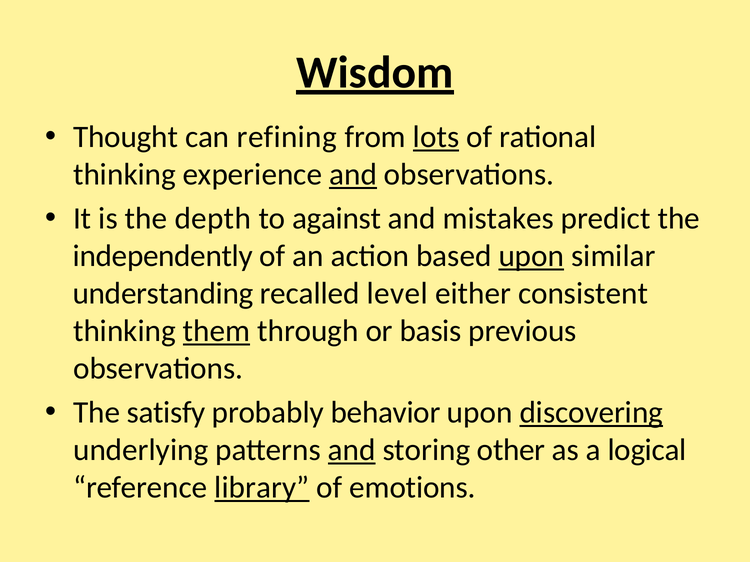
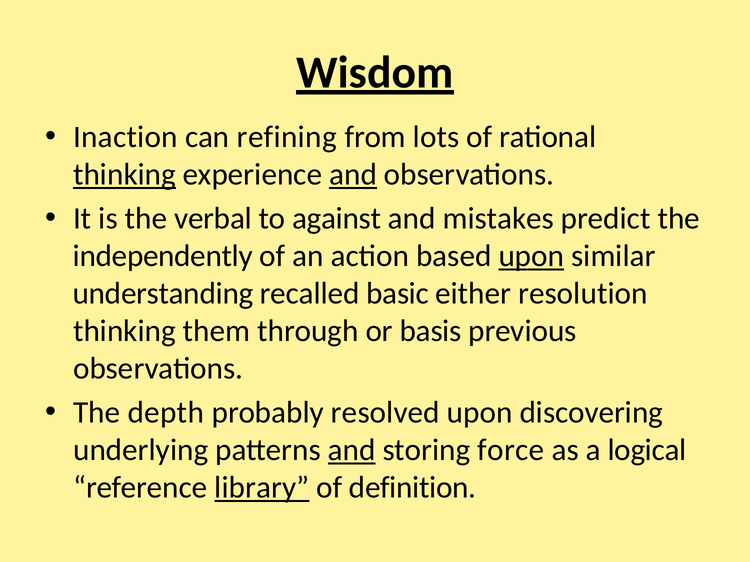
Thought: Thought -> Inaction
lots underline: present -> none
thinking at (125, 175) underline: none -> present
depth: depth -> verbal
level: level -> basic
consistent: consistent -> resolution
them underline: present -> none
satisfy: satisfy -> depth
behavior: behavior -> resolved
discovering underline: present -> none
other: other -> force
emotions: emotions -> definition
